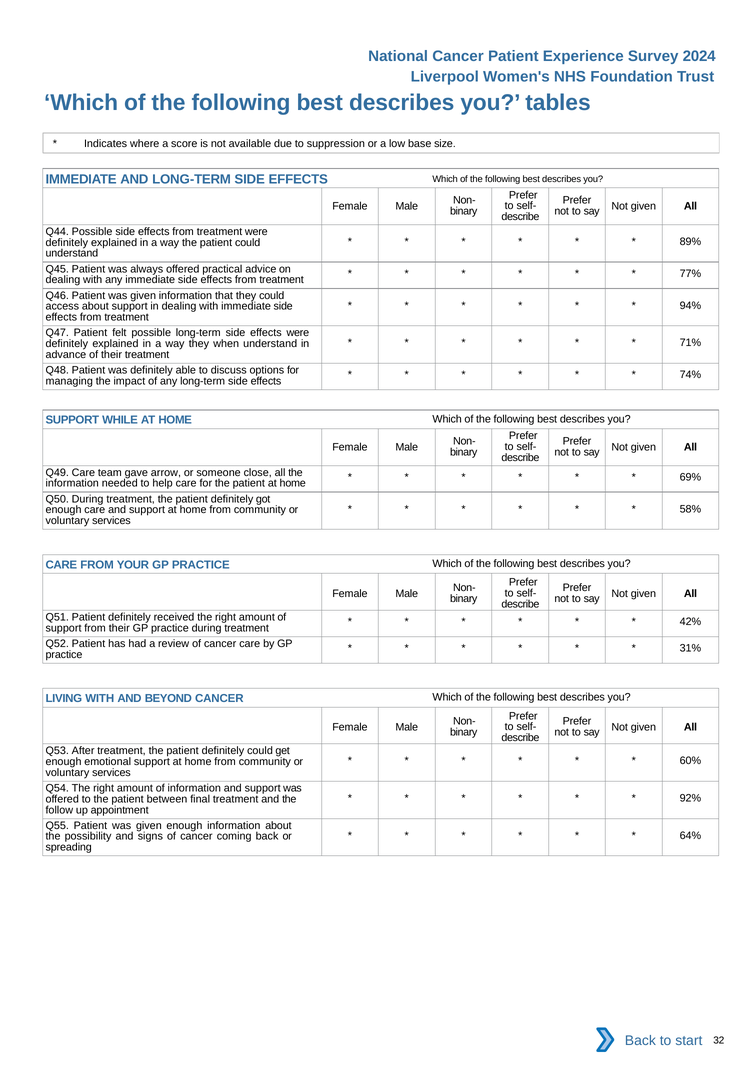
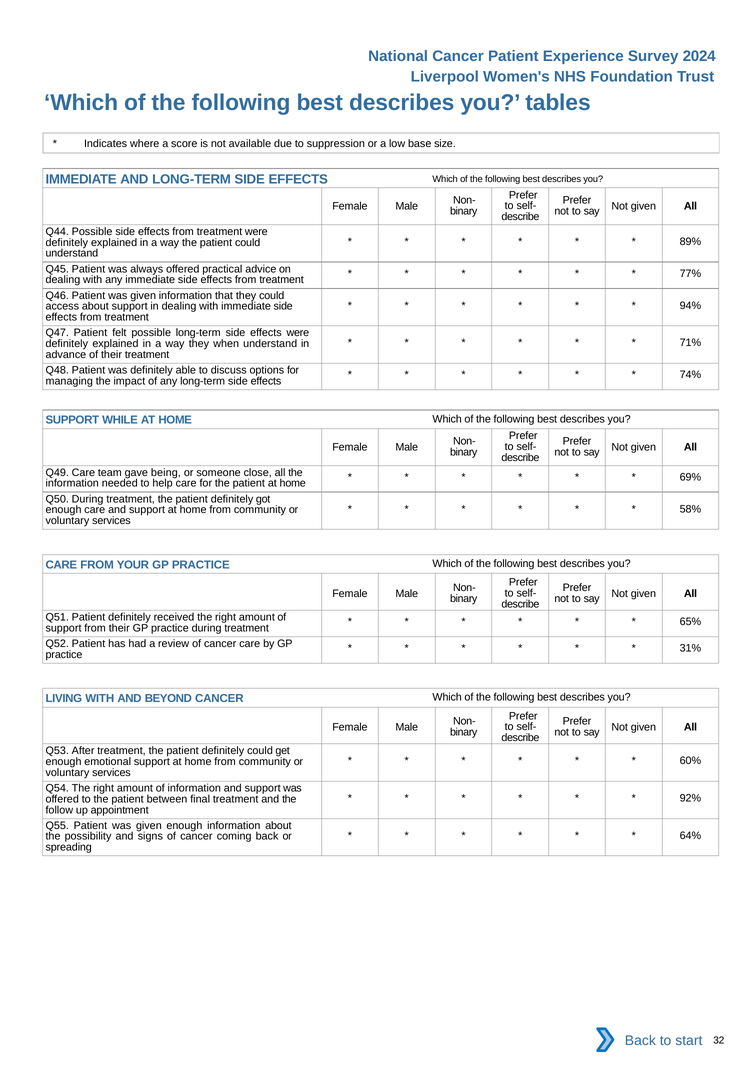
arrow: arrow -> being
42%: 42% -> 65%
